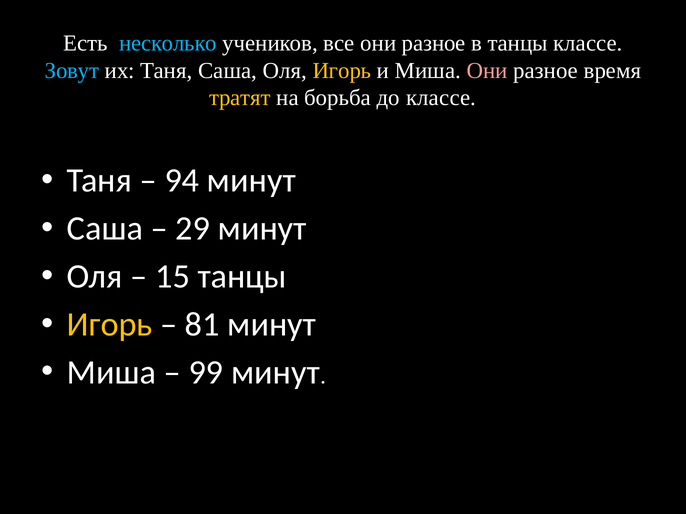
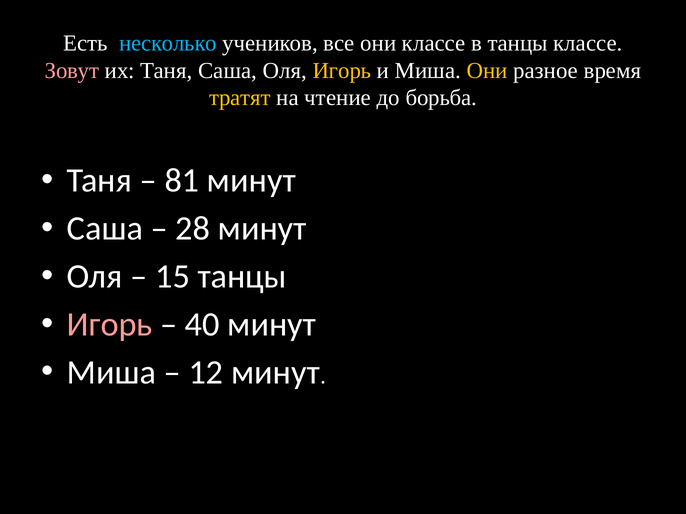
все они разное: разное -> классе
Зовут colour: light blue -> pink
Они at (487, 71) colour: pink -> yellow
борьба: борьба -> чтение
до классе: классе -> борьба
94: 94 -> 81
29: 29 -> 28
Игорь at (110, 325) colour: yellow -> pink
81: 81 -> 40
99: 99 -> 12
